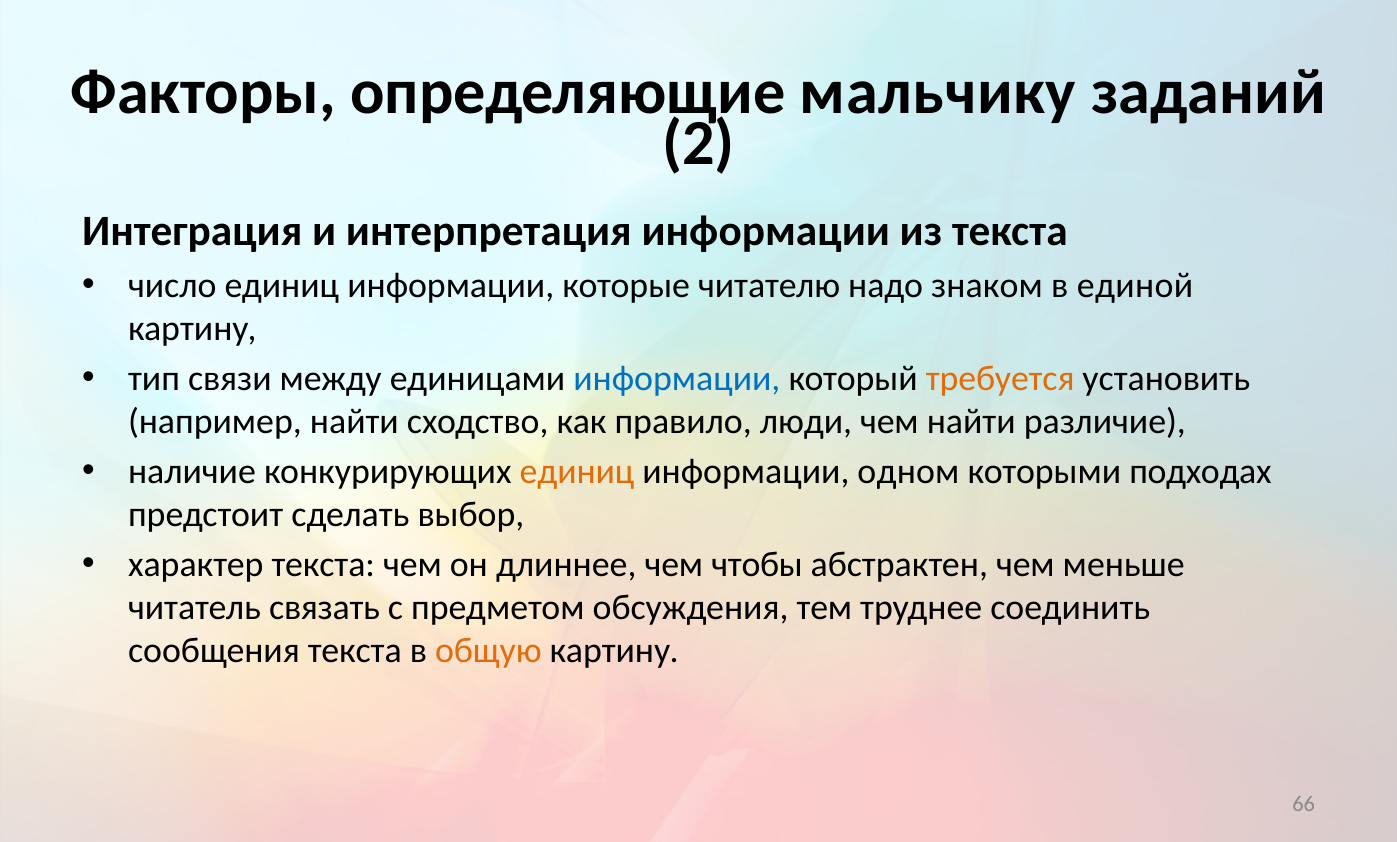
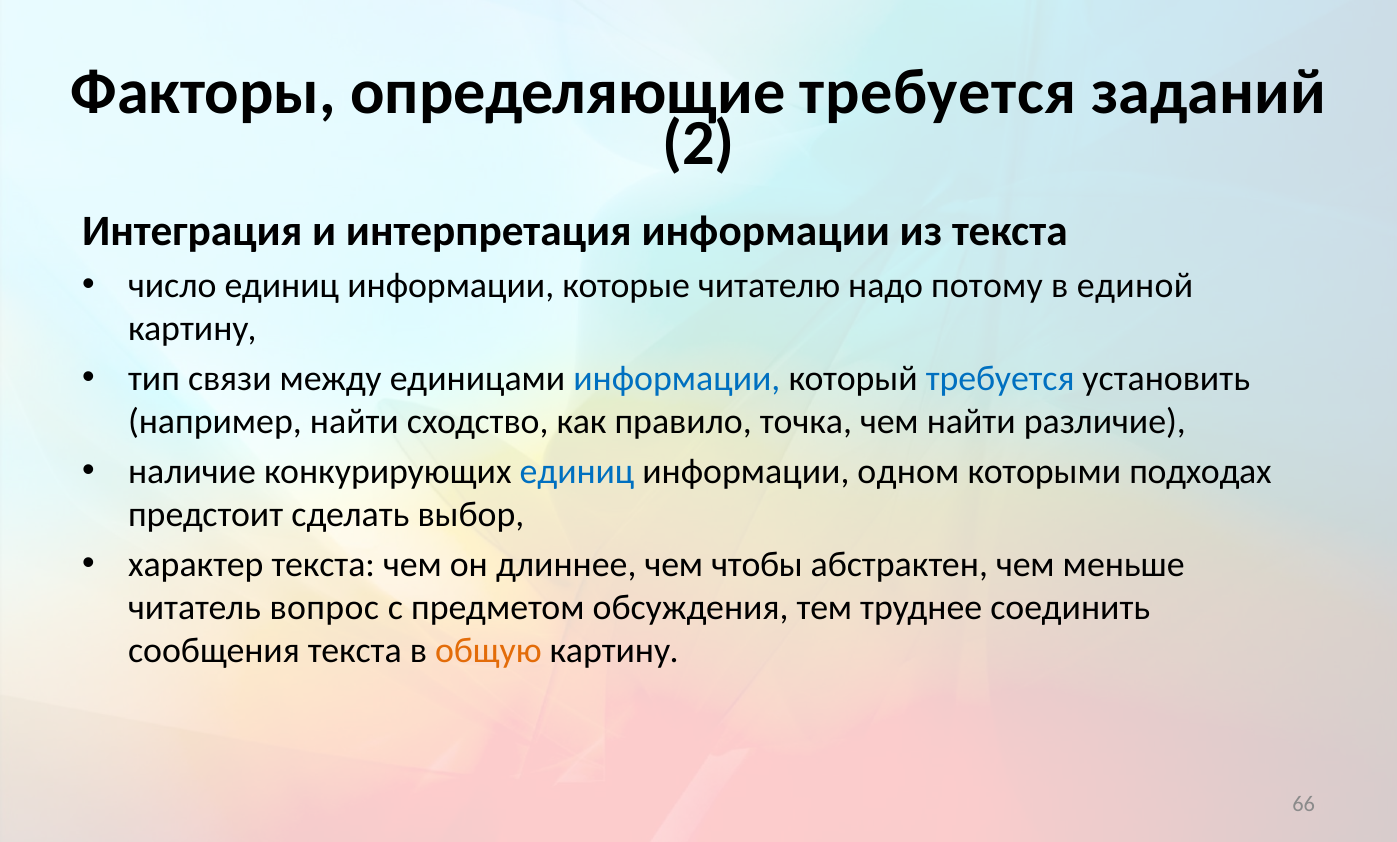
определяющие мальчику: мальчику -> требуется
знаком: знаком -> потому
требуется at (1000, 379) colour: orange -> blue
люди: люди -> точка
единиц at (577, 472) colour: orange -> blue
связать: связать -> вопрос
